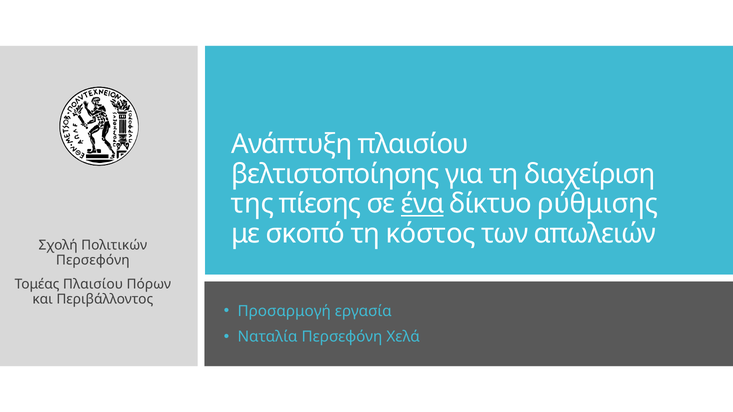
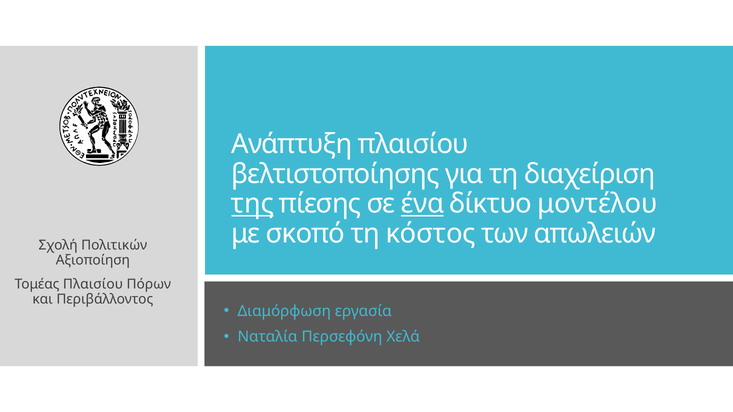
της underline: none -> present
ρύθμισης: ρύθμισης -> μοντέλου
Περσεφόνη at (93, 260): Περσεφόνη -> Αξιοποίηση
Προσαρμογή: Προσαρμογή -> Διαμόρφωση
